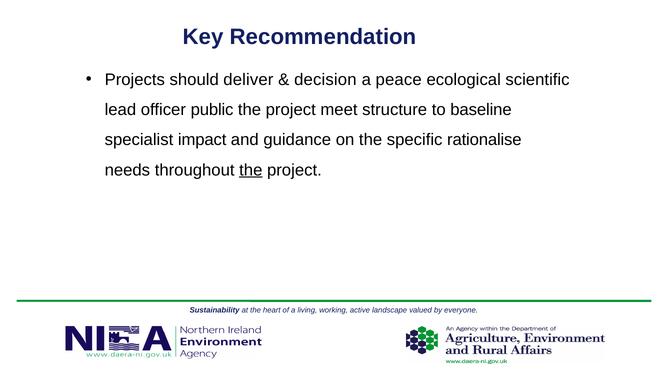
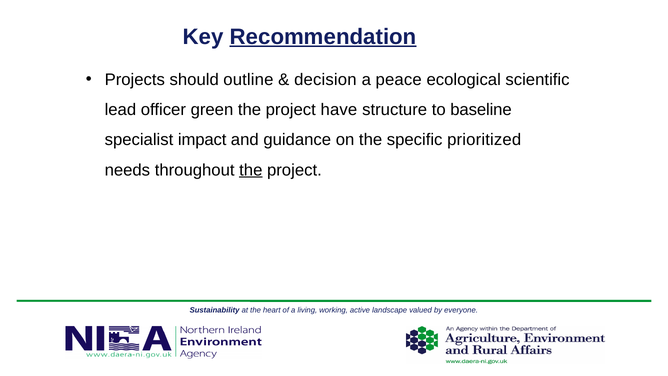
Recommendation underline: none -> present
deliver: deliver -> outline
public: public -> green
meet: meet -> have
rationalise: rationalise -> prioritized
